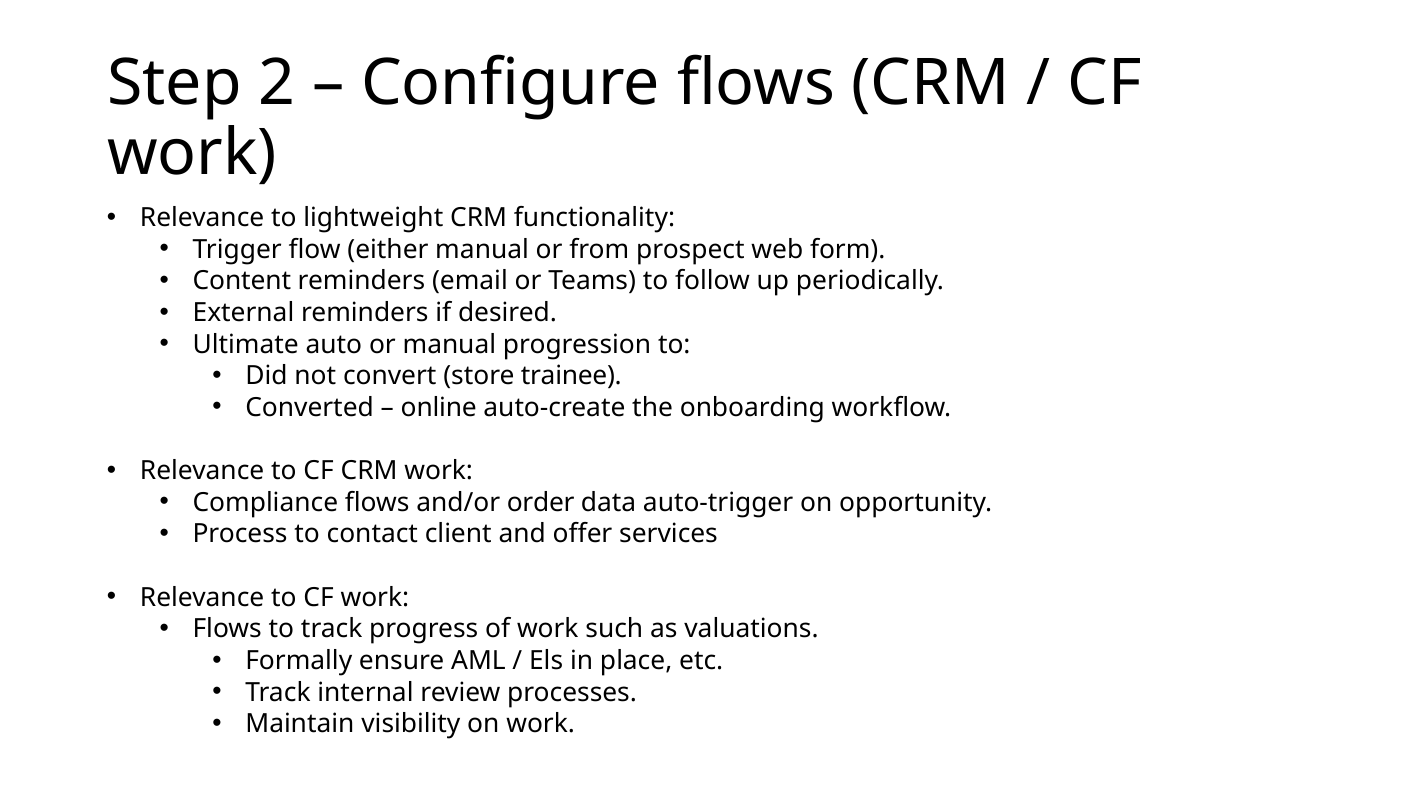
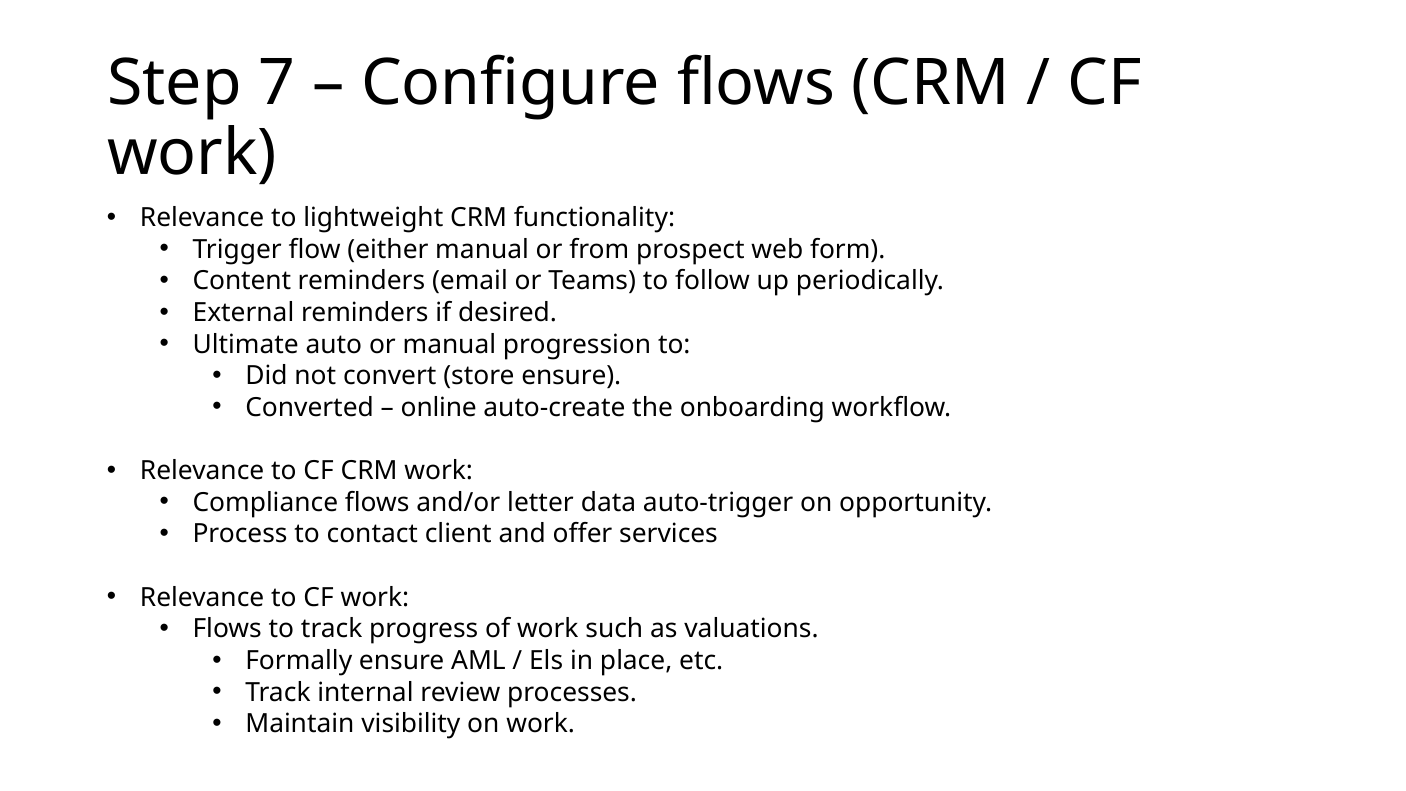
2: 2 -> 7
store trainee: trainee -> ensure
order: order -> letter
